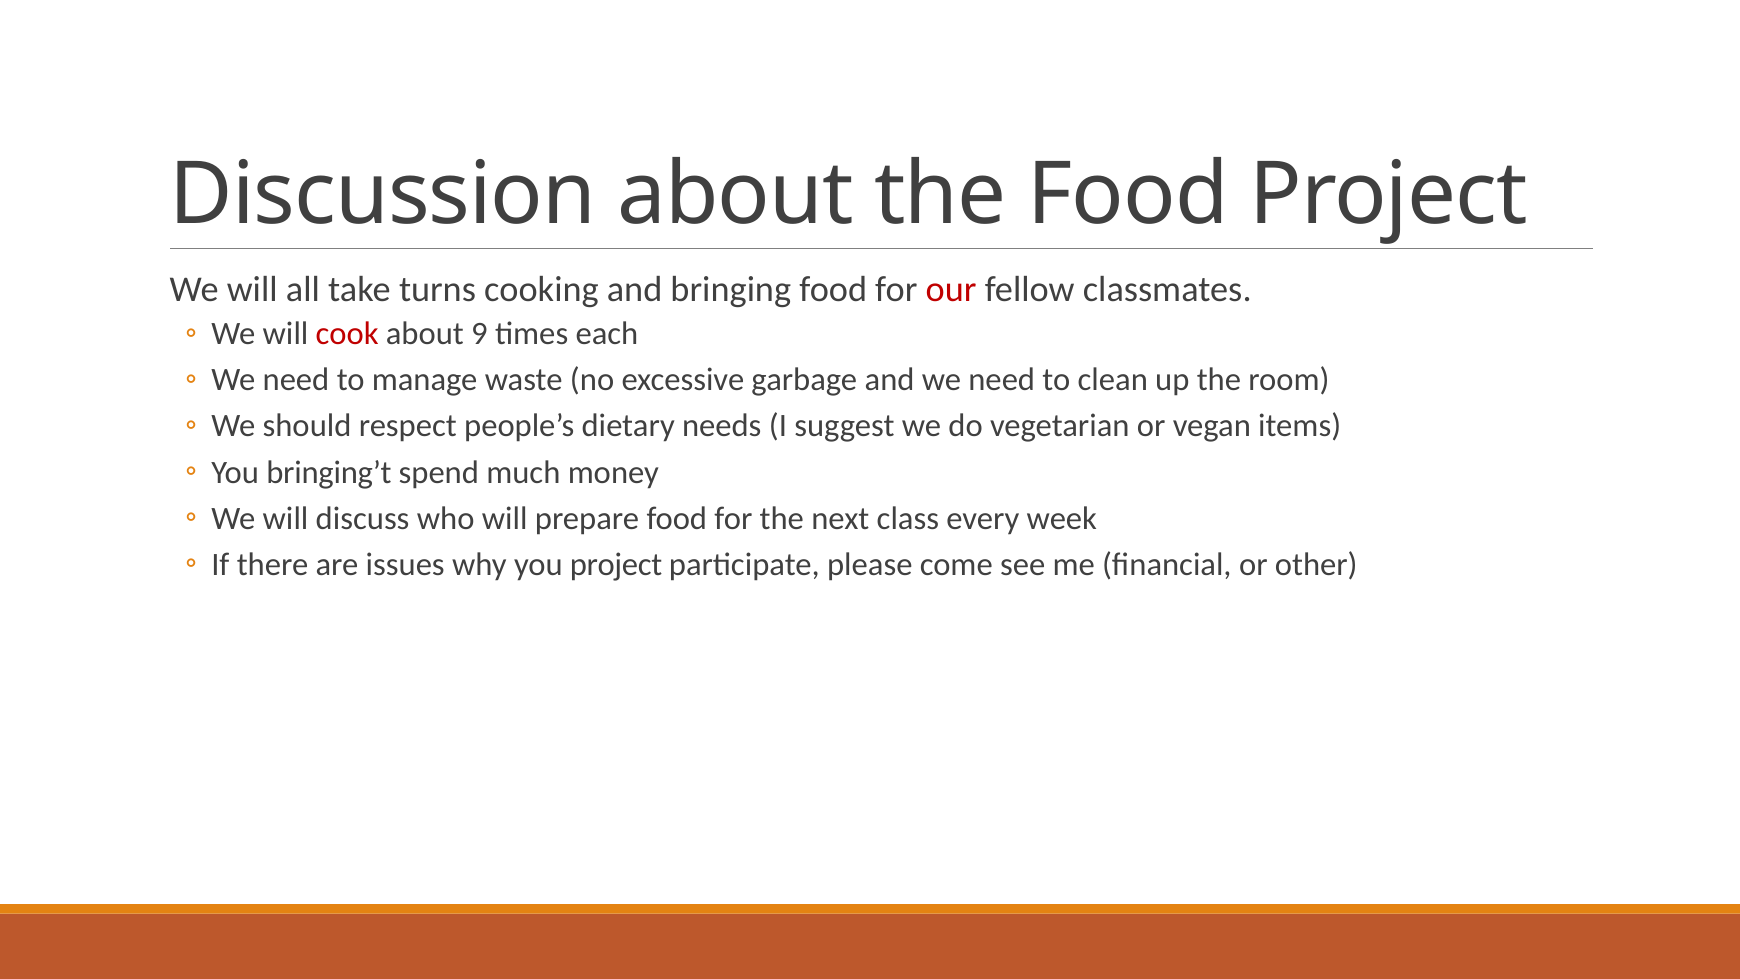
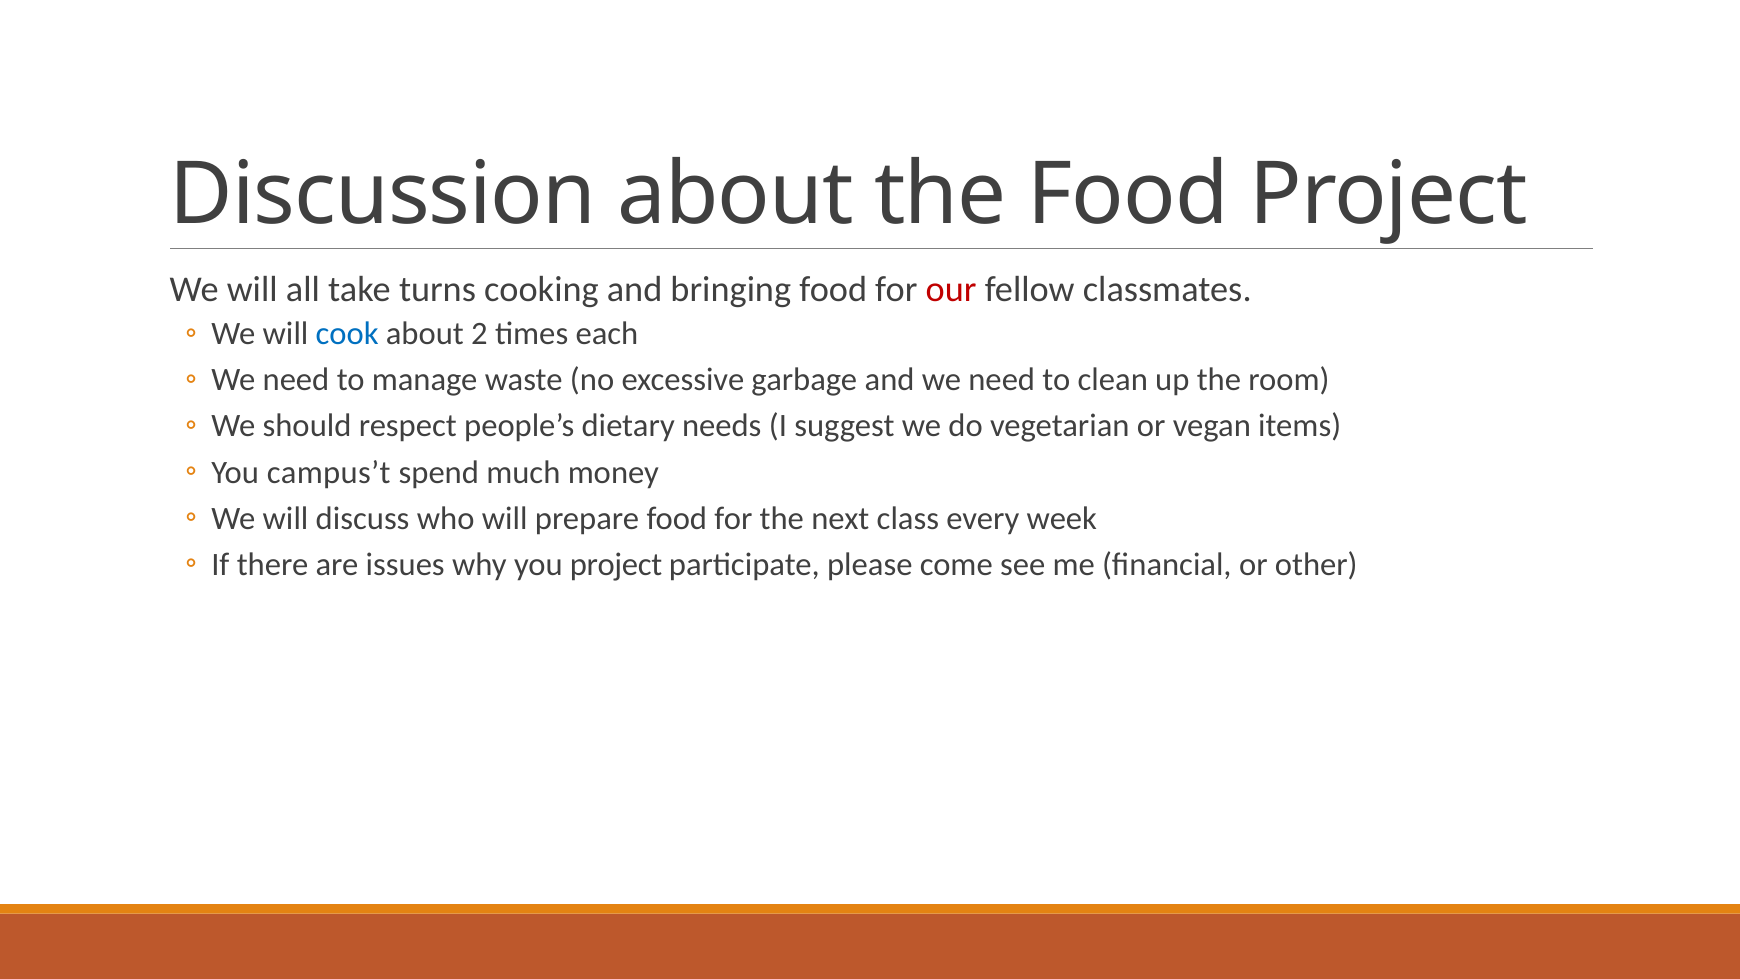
cook colour: red -> blue
9: 9 -> 2
bringing’t: bringing’t -> campus’t
